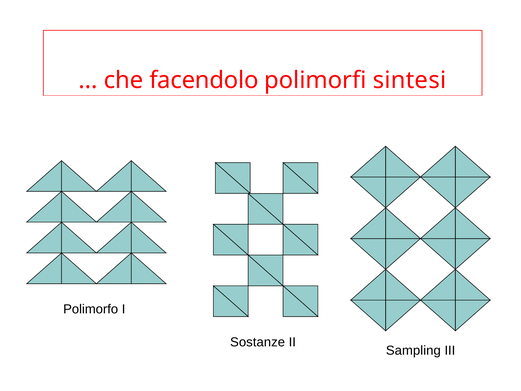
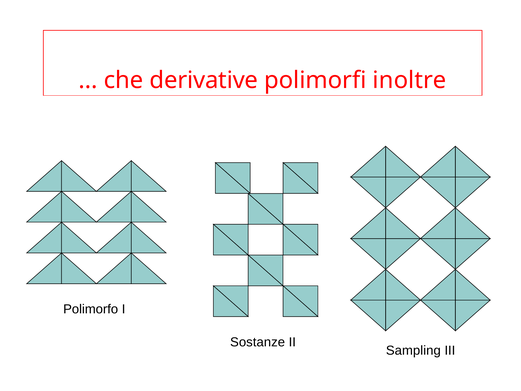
facendolo: facendolo -> derivative
sintesi: sintesi -> inoltre
